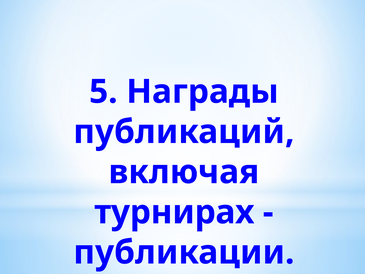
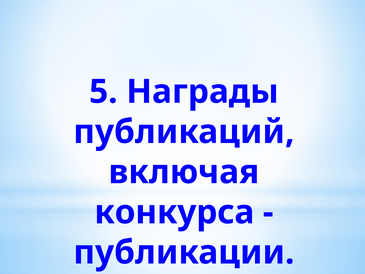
турнирах: турнирах -> конкурса
